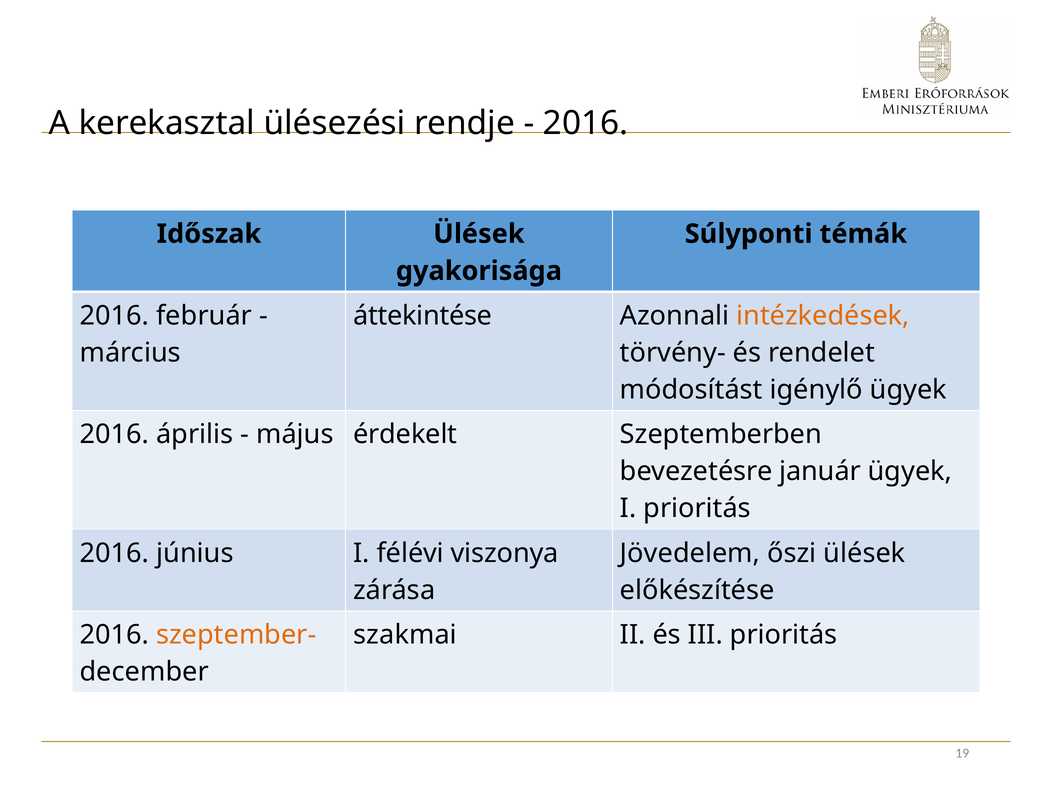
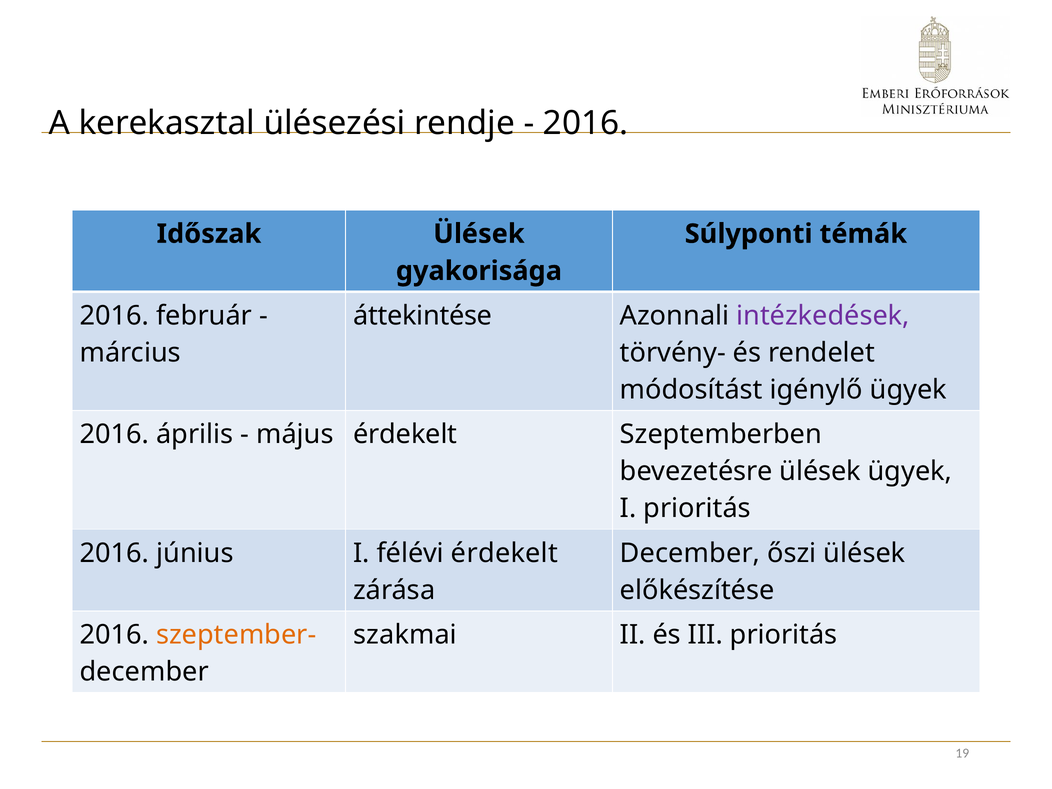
intézkedések colour: orange -> purple
bevezetésre január: január -> ülések
félévi viszonya: viszonya -> érdekelt
Jövedelem at (690, 553): Jövedelem -> December
